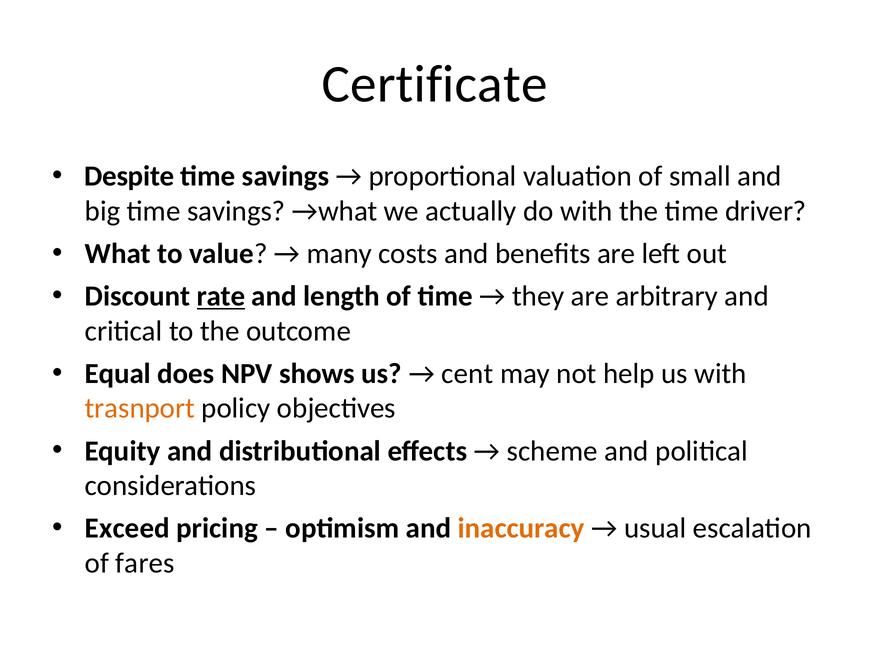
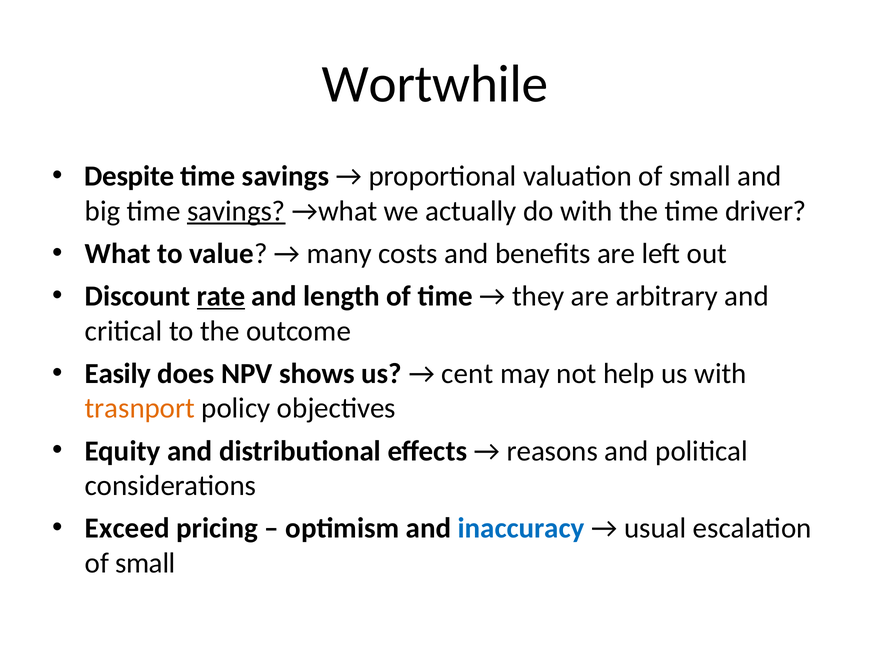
Certificate: Certificate -> Wortwhile
savings at (236, 211) underline: none -> present
Equal: Equal -> Easily
scheme: scheme -> reasons
inaccuracy colour: orange -> blue
fares at (145, 563): fares -> small
